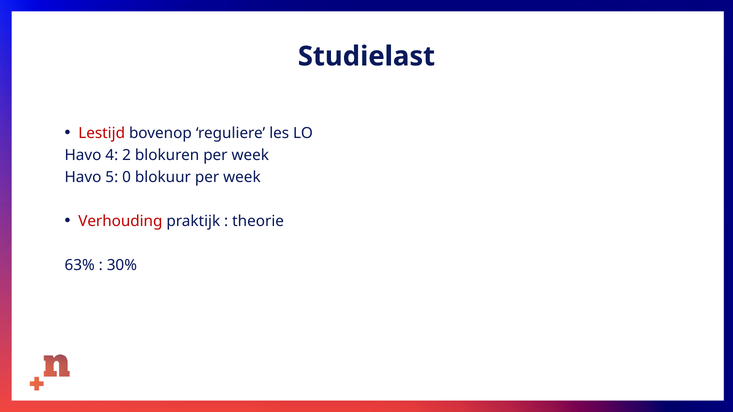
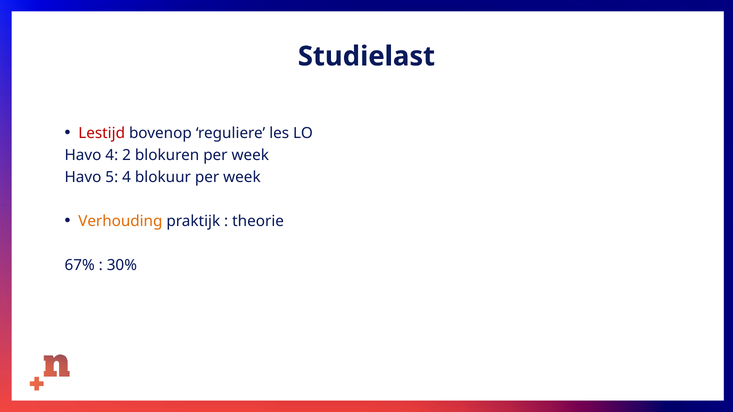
5 0: 0 -> 4
Verhouding colour: red -> orange
63%: 63% -> 67%
